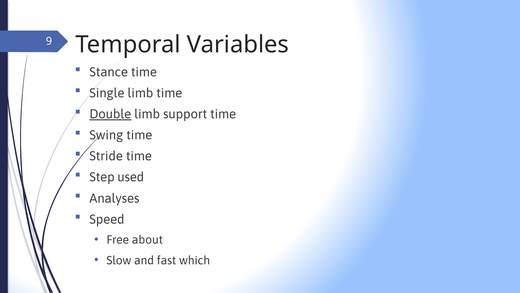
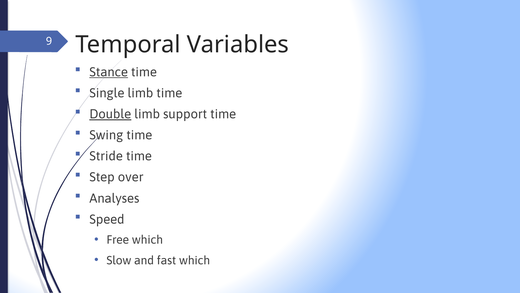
Stance underline: none -> present
used: used -> over
Free about: about -> which
